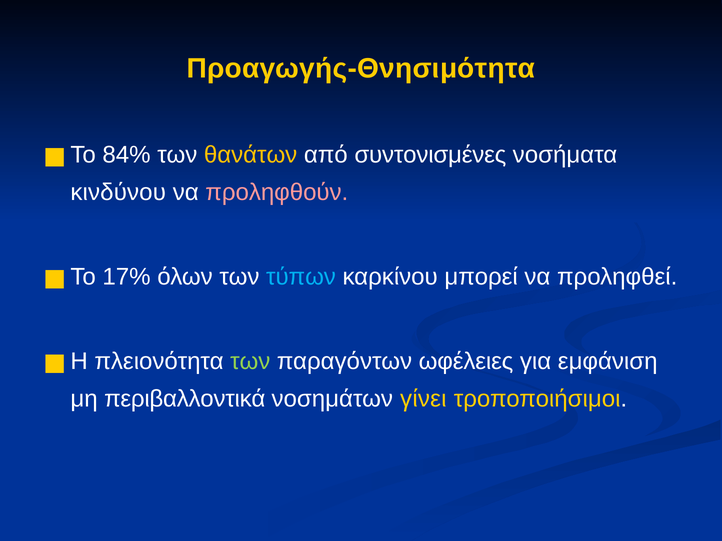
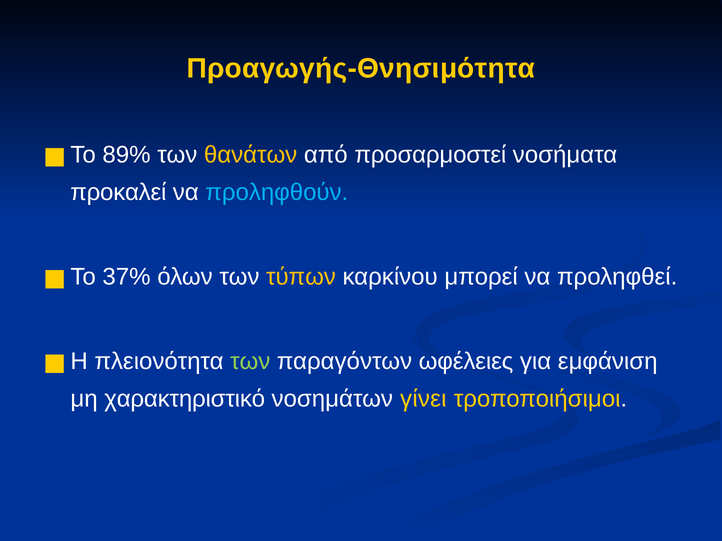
84%: 84% -> 89%
συντονισμένες: συντονισμένες -> προσαρμοστεί
κινδύνου: κινδύνου -> προκαλεί
προληφθούν colour: pink -> light blue
17%: 17% -> 37%
τύπων colour: light blue -> yellow
περιβαλλοντικά: περιβαλλοντικά -> χαρακτηριστικό
